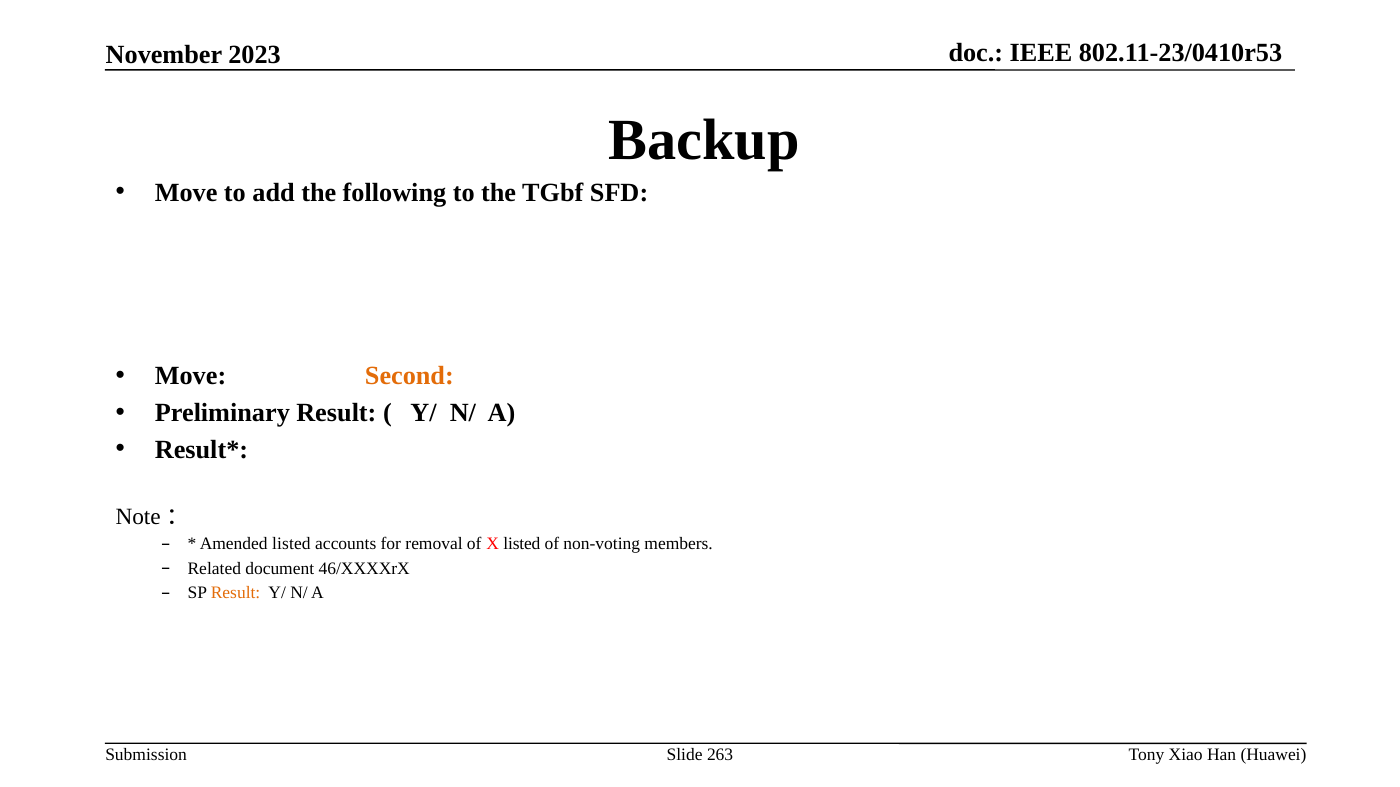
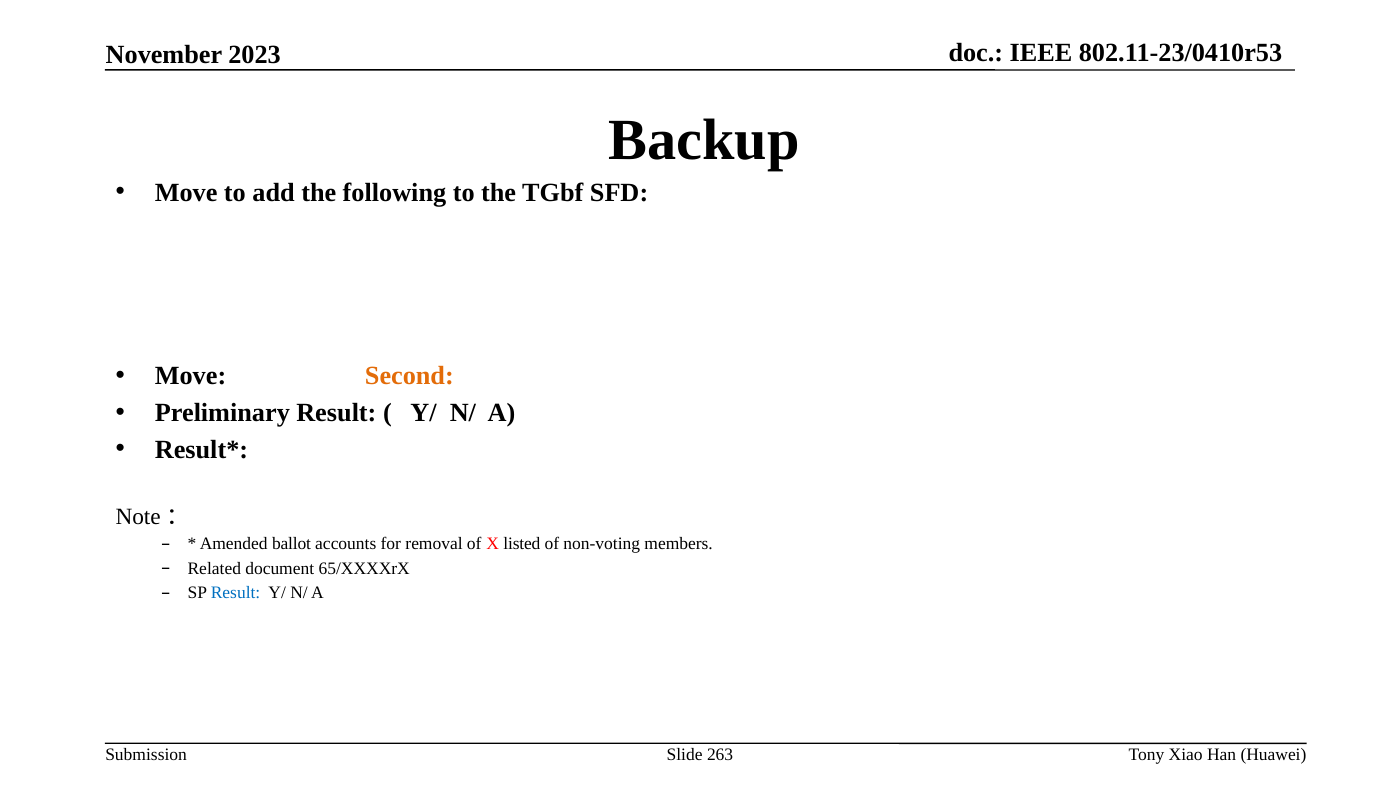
Amended listed: listed -> ballot
46/XXXXrX: 46/XXXXrX -> 65/XXXXrX
Result at (236, 593) colour: orange -> blue
